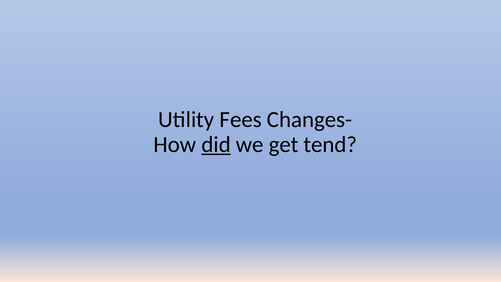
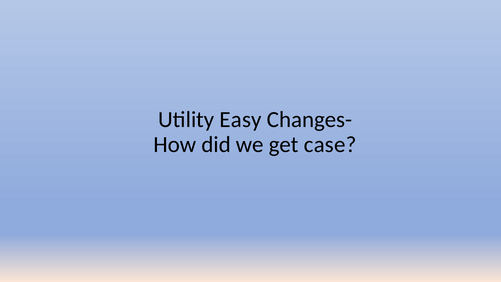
Fees: Fees -> Easy
did underline: present -> none
tend: tend -> case
